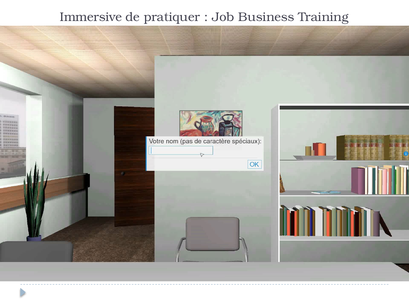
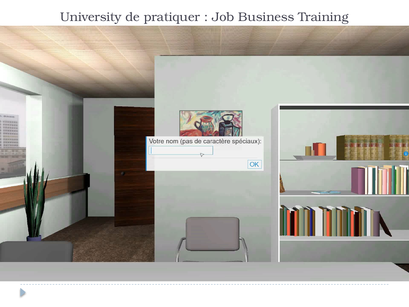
Immersive: Immersive -> University
